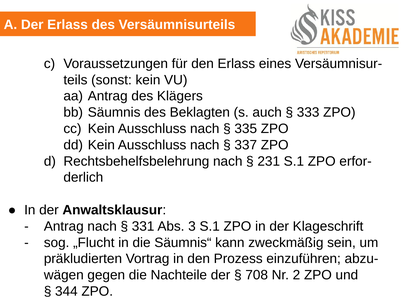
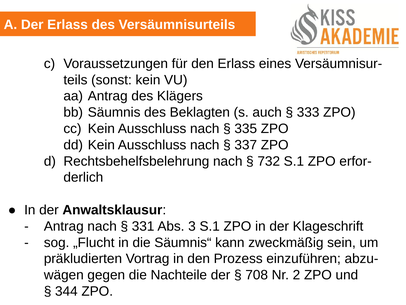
231: 231 -> 732
